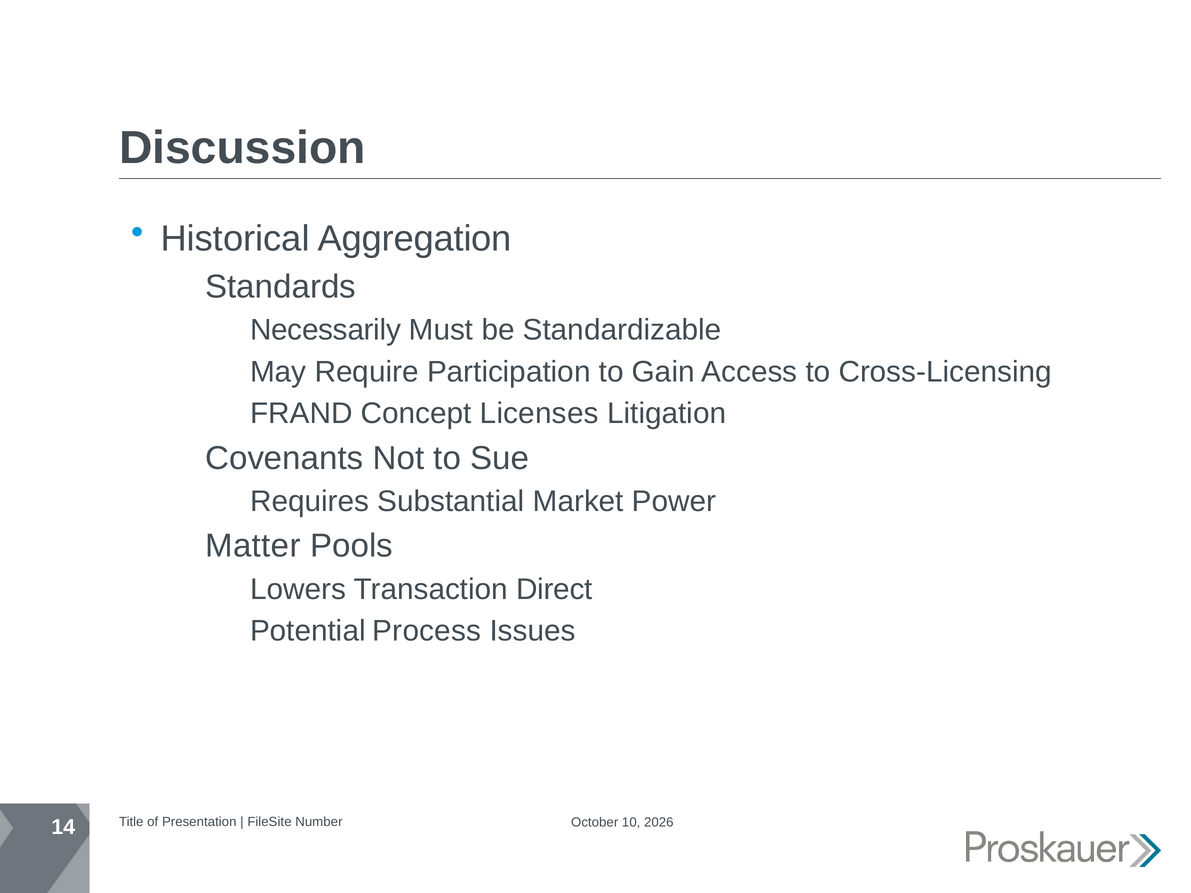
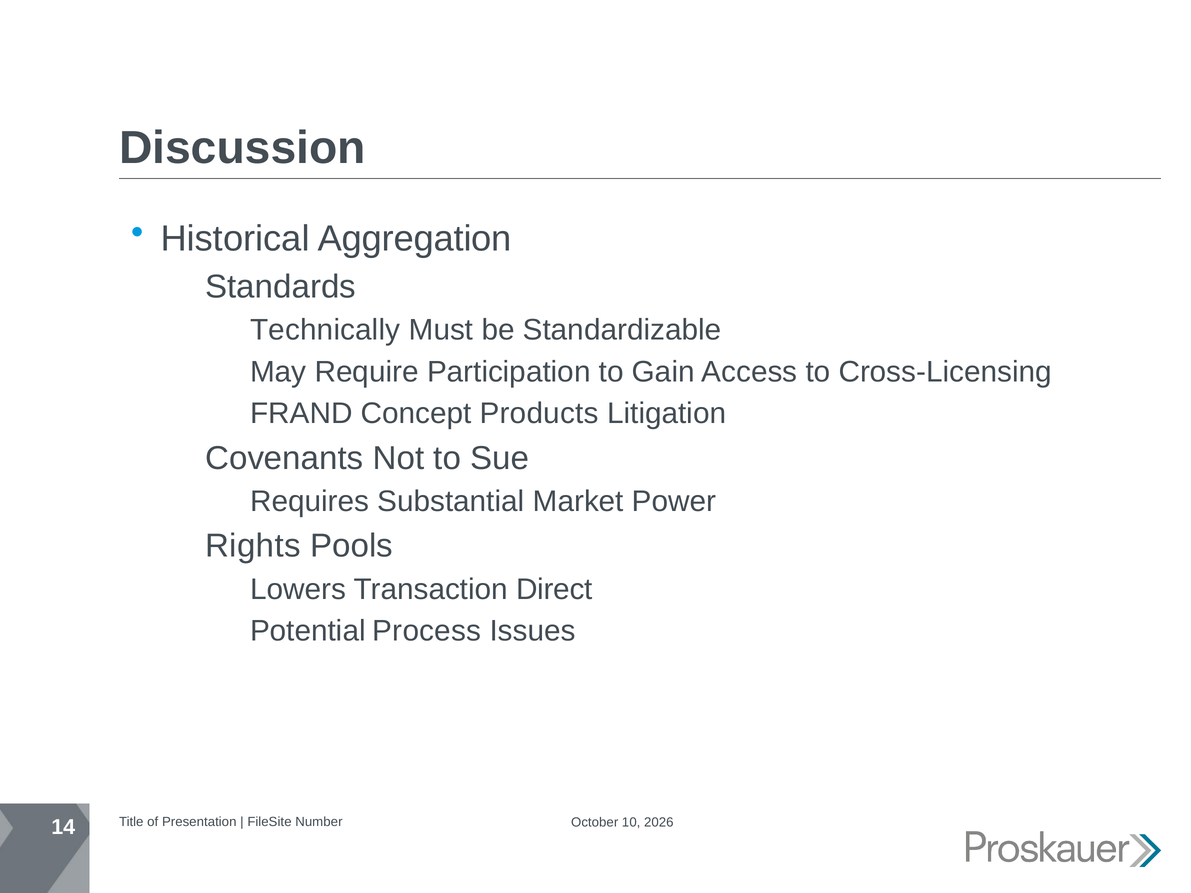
Necessarily: Necessarily -> Technically
Licenses: Licenses -> Products
Matter: Matter -> Rights
